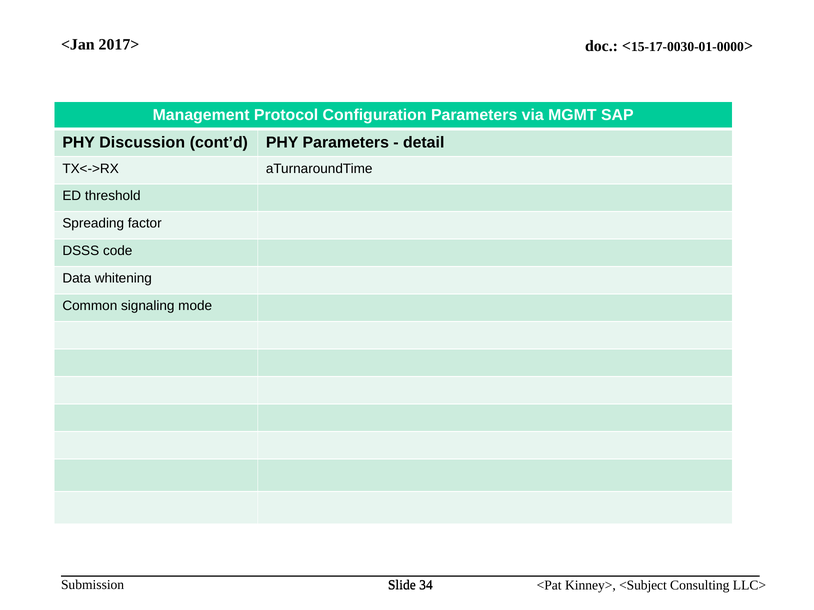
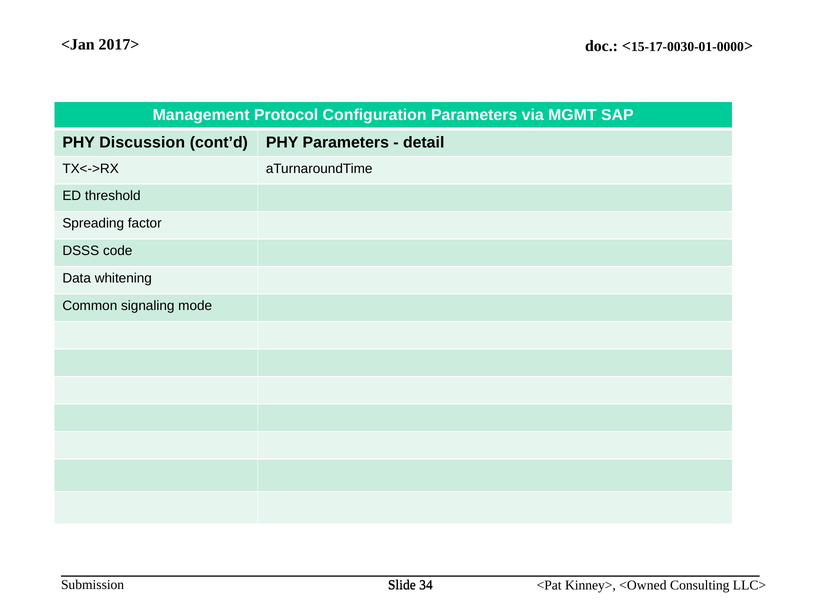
<Subject: <Subject -> <Owned
